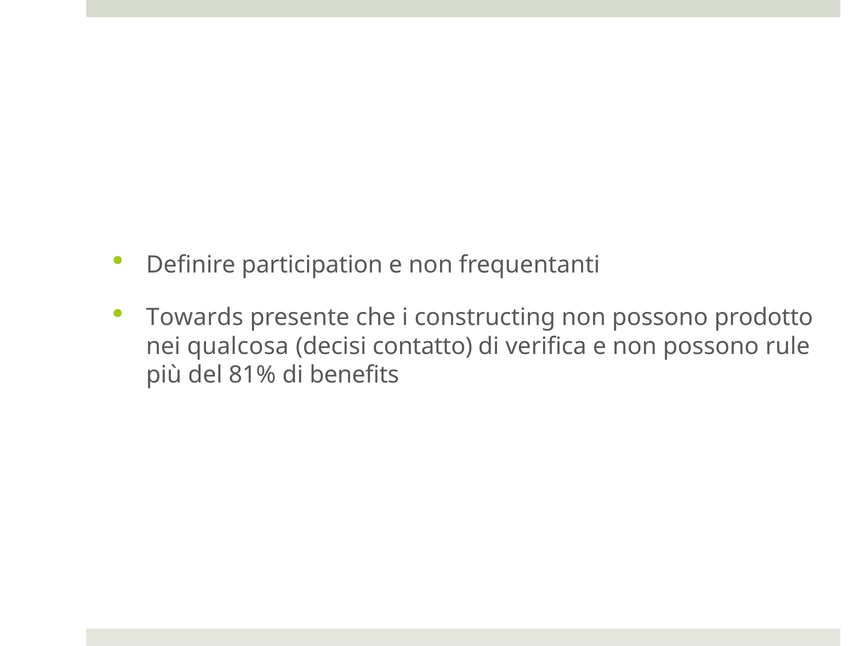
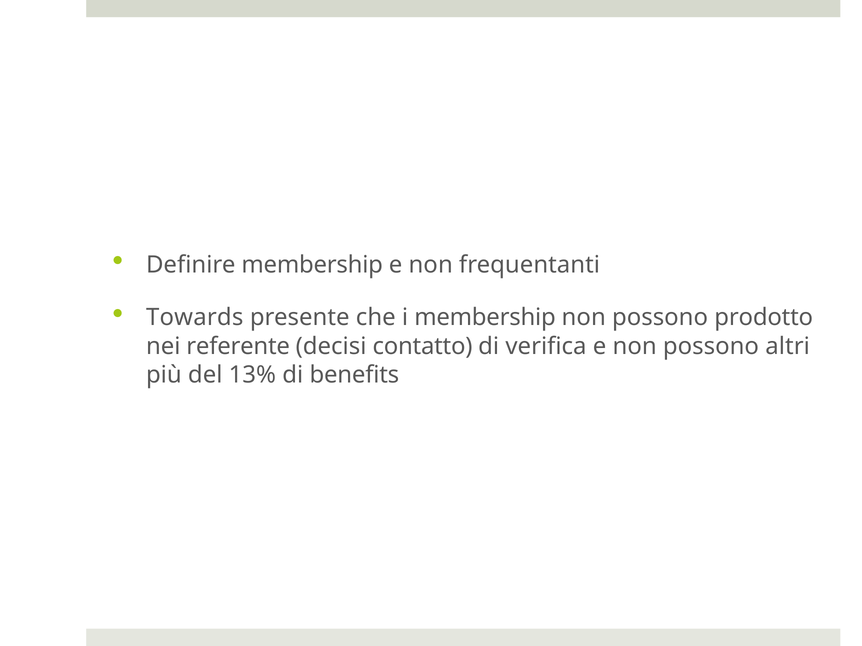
Definire participation: participation -> membership
i constructing: constructing -> membership
qualcosa: qualcosa -> referente
rule: rule -> altri
81%: 81% -> 13%
